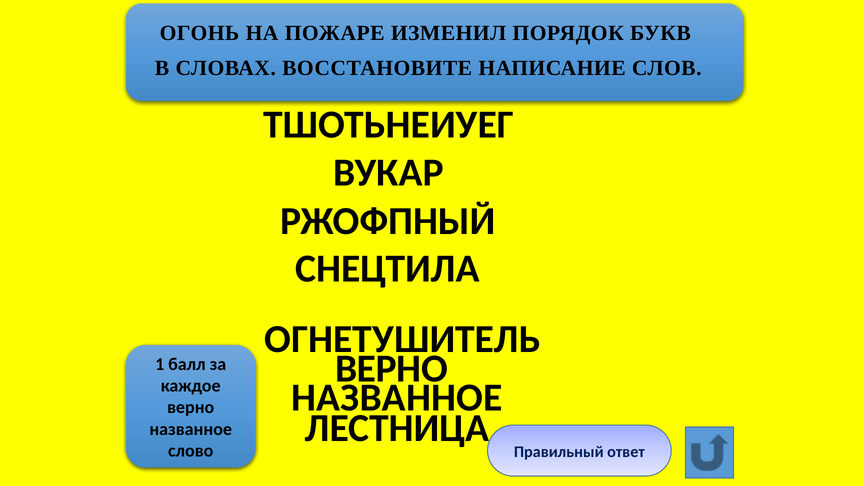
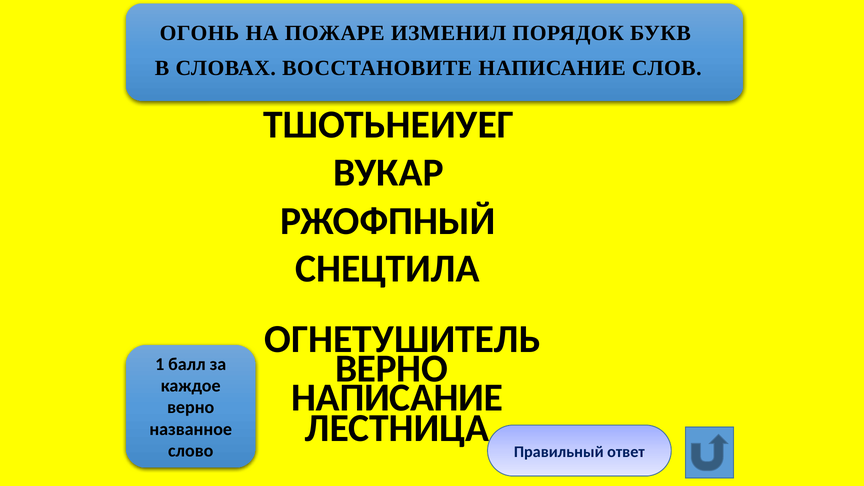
НАЗВАННОЕ at (397, 397): НАЗВАННОЕ -> НАПИСАНИЕ
